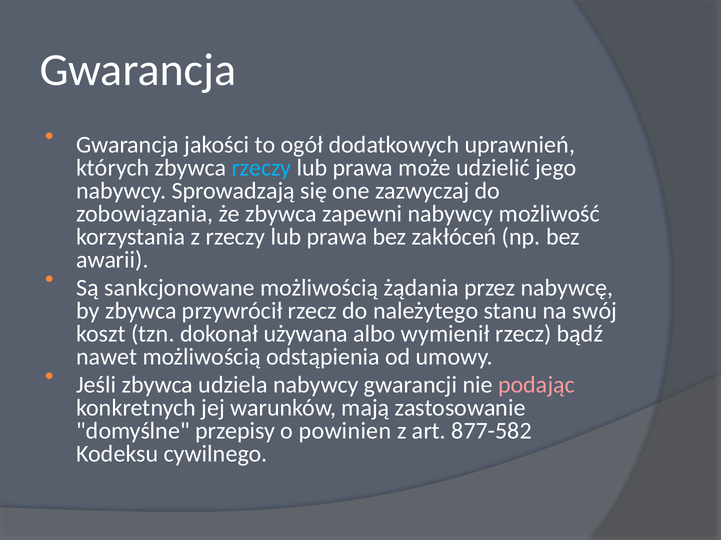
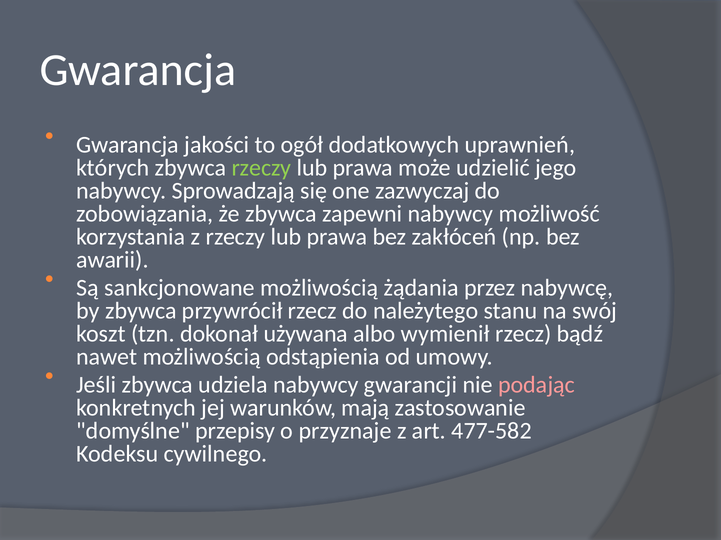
rzeczy at (261, 168) colour: light blue -> light green
powinien: powinien -> przyznaje
877-582: 877-582 -> 477-582
